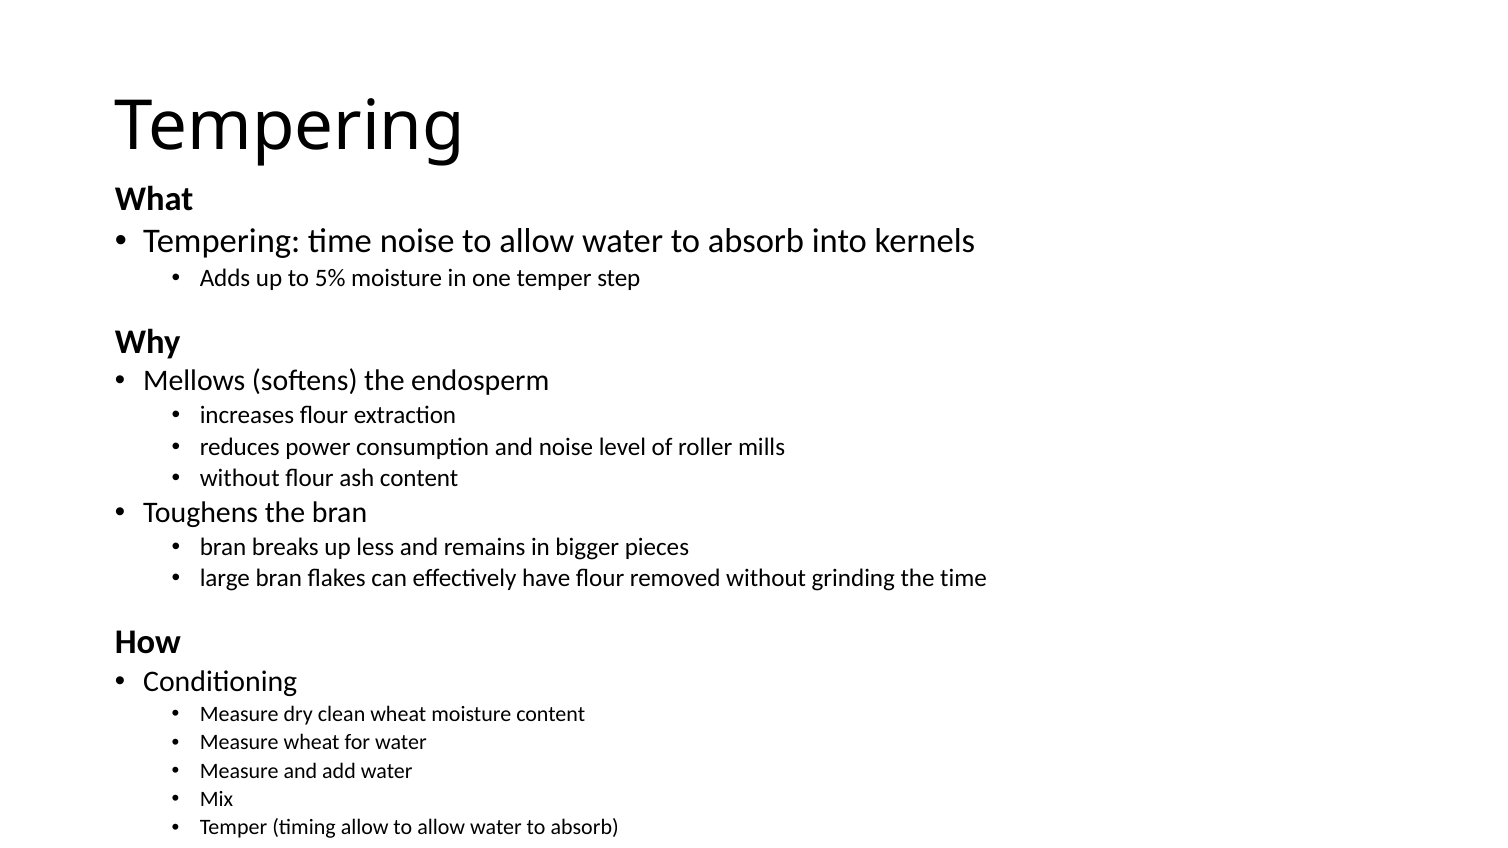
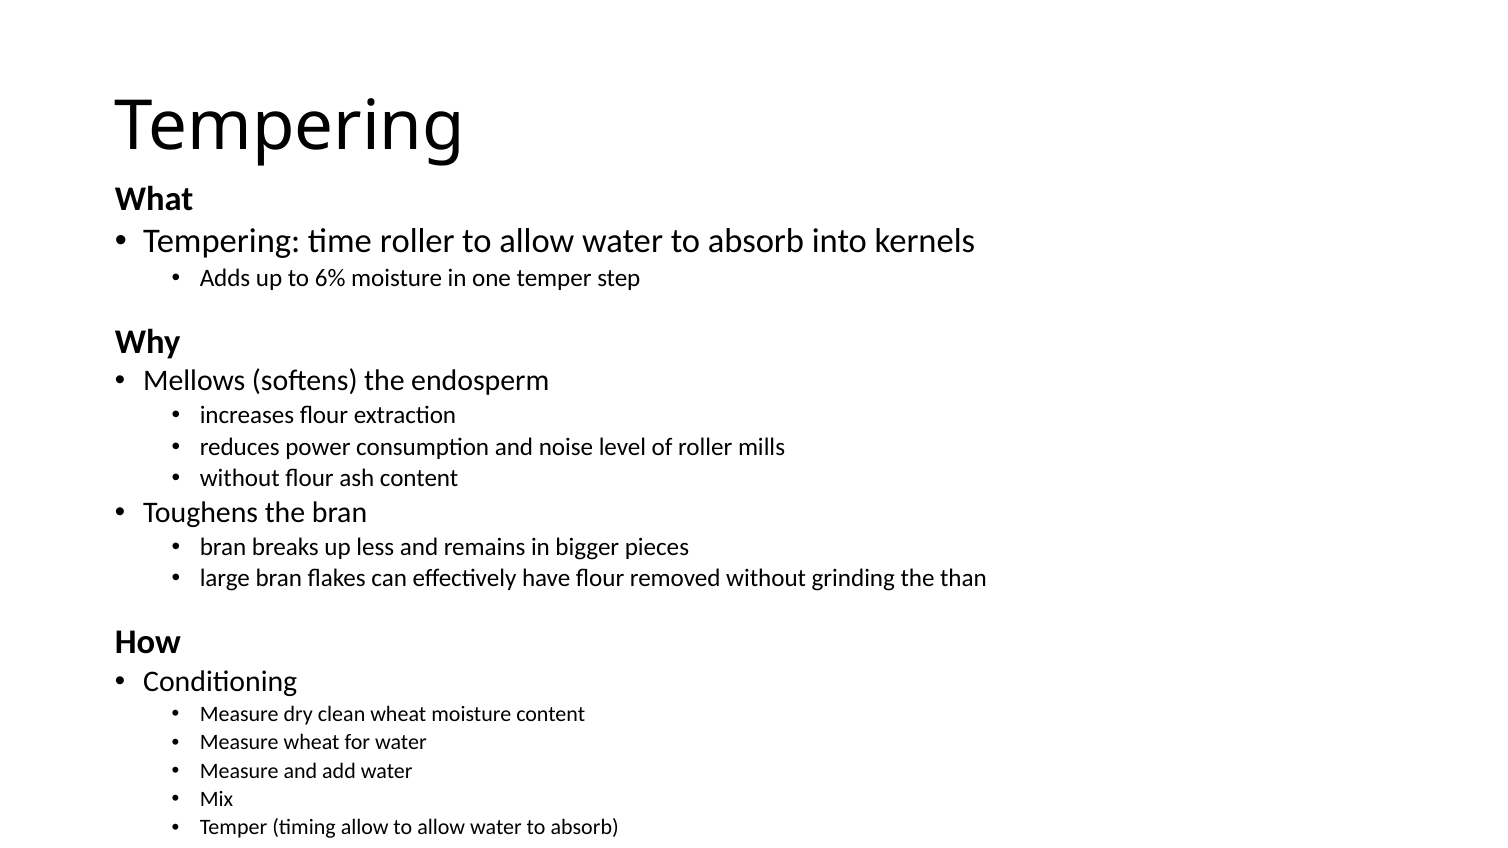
time noise: noise -> roller
5%: 5% -> 6%
the time: time -> than
